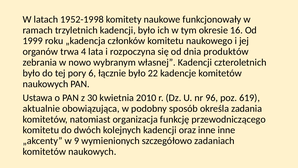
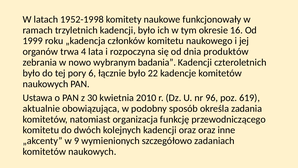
własnej: własnej -> badania
oraz inne: inne -> oraz
